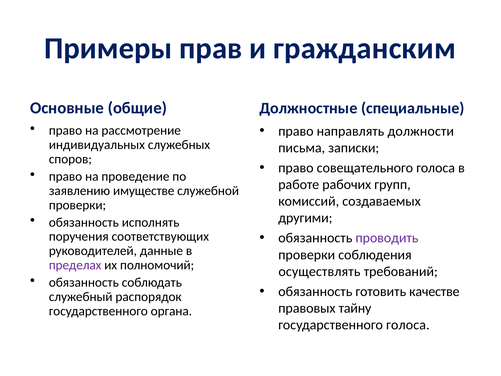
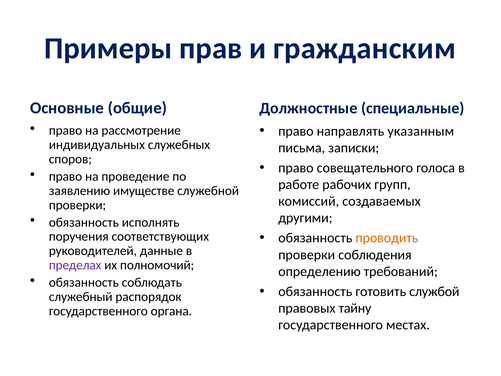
должности: должности -> указанным
проводить colour: purple -> orange
осуществлять: осуществлять -> определению
качестве: качестве -> службой
государственного голоса: голоса -> местах
